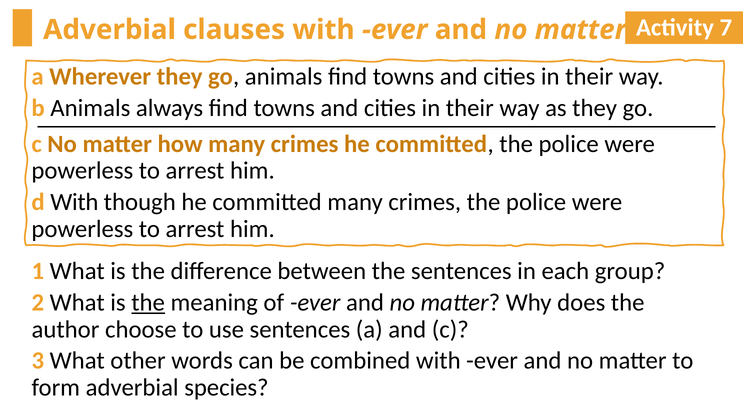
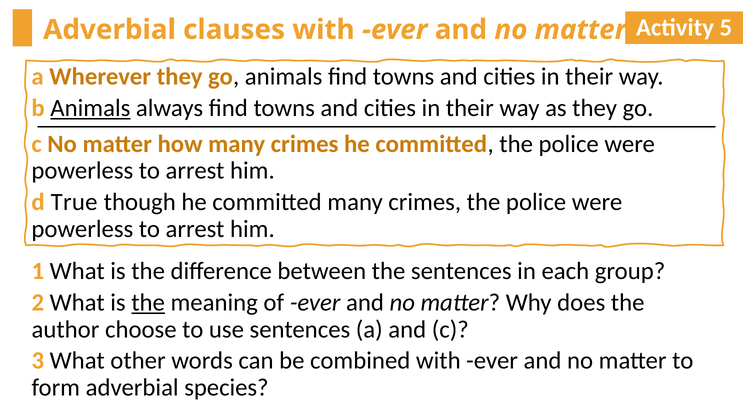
7: 7 -> 5
Animals at (90, 108) underline: none -> present
d With: With -> True
